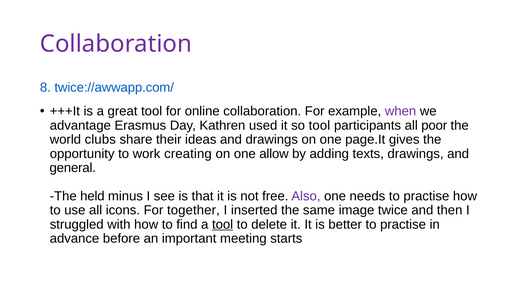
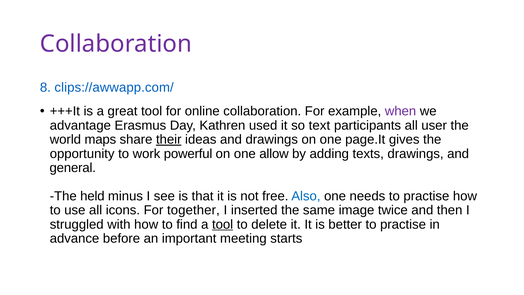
twice://awwapp.com/: twice://awwapp.com/ -> clips://awwapp.com/
so tool: tool -> text
poor: poor -> user
clubs: clubs -> maps
their underline: none -> present
creating: creating -> powerful
Also colour: purple -> blue
